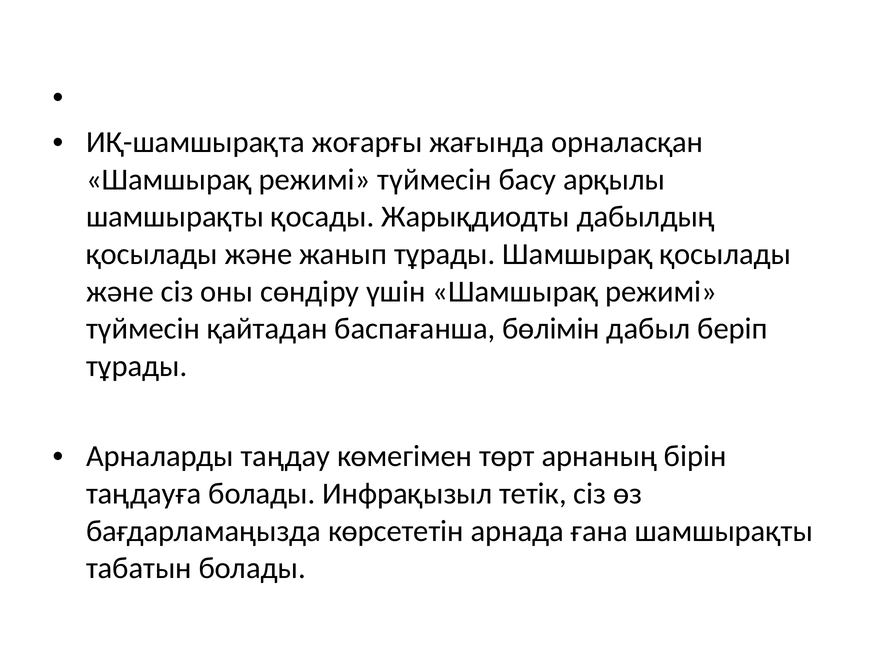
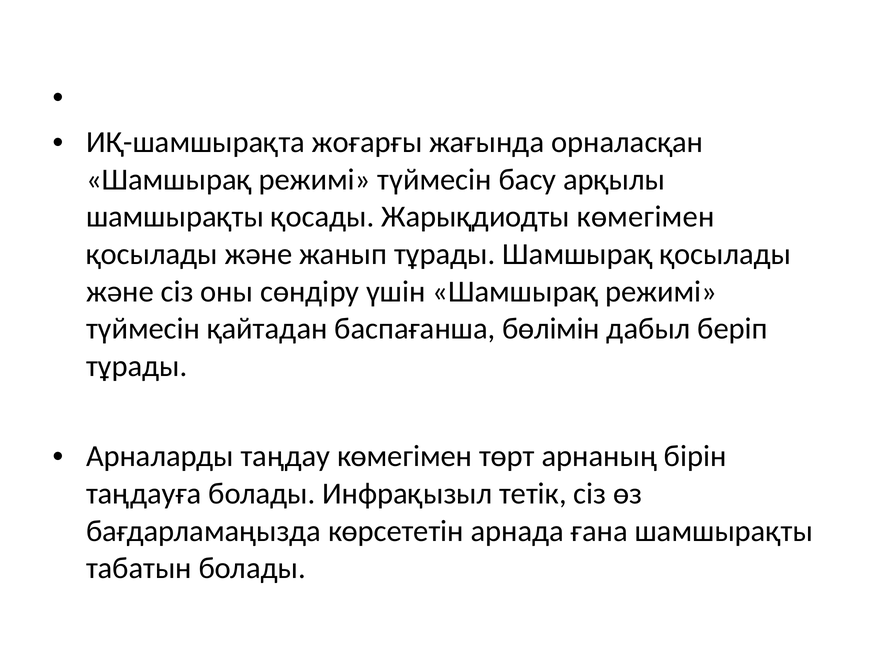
Жарықдиодты дабылдың: дабылдың -> көмегімен
